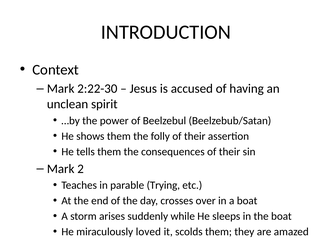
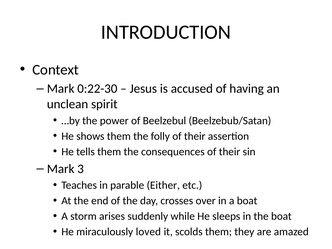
2:22-30: 2:22-30 -> 0:22-30
2: 2 -> 3
Trying: Trying -> Either
